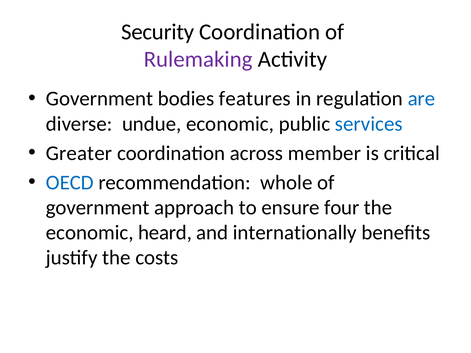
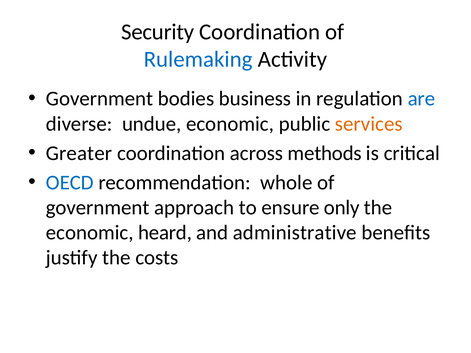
Rulemaking colour: purple -> blue
features: features -> business
services colour: blue -> orange
member: member -> methods
four: four -> only
internationally: internationally -> administrative
